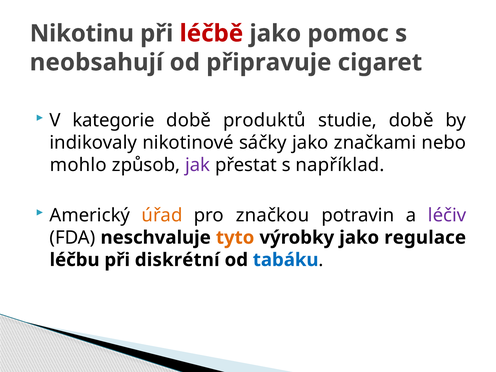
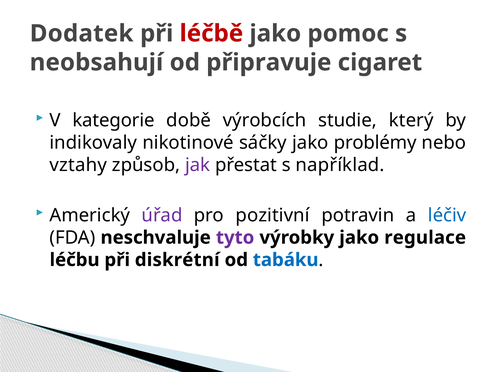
Nikotinu: Nikotinu -> Dodatek
produktů: produktů -> výrobcích
studie době: době -> který
značkami: značkami -> problémy
mohlo: mohlo -> vztahy
úřad colour: orange -> purple
značkou: značkou -> pozitivní
léčiv colour: purple -> blue
tyto colour: orange -> purple
